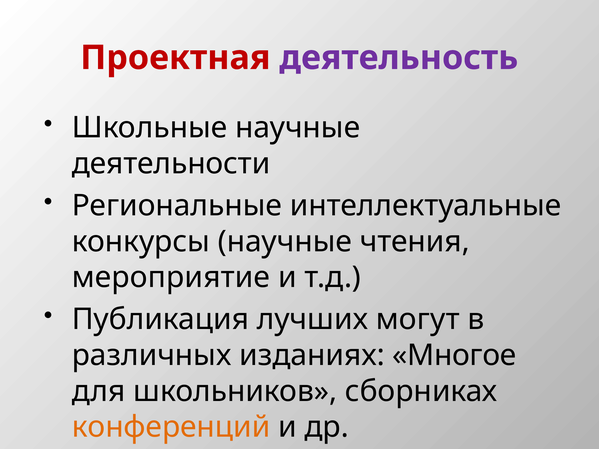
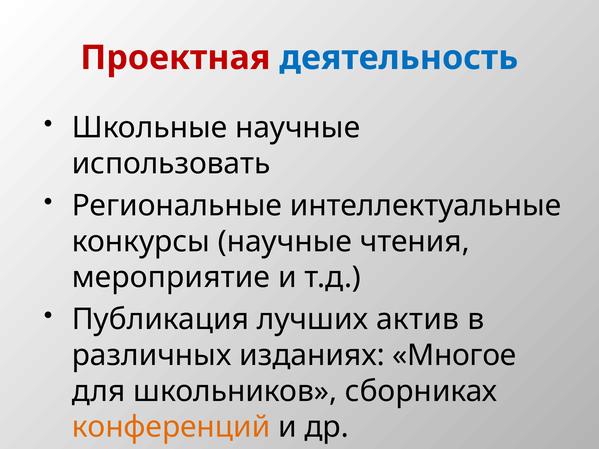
деятельность colour: purple -> blue
деятельности: деятельности -> использовать
могут: могут -> актив
